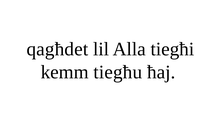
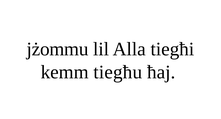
qagħdet: qagħdet -> jżommu
